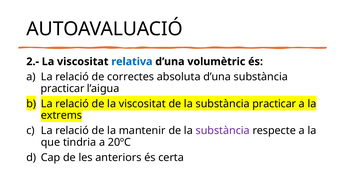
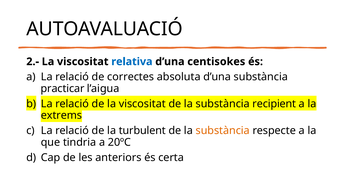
volumètric: volumètric -> centisokes
la substància practicar: practicar -> recipient
mantenir: mantenir -> turbulent
substància at (223, 131) colour: purple -> orange
